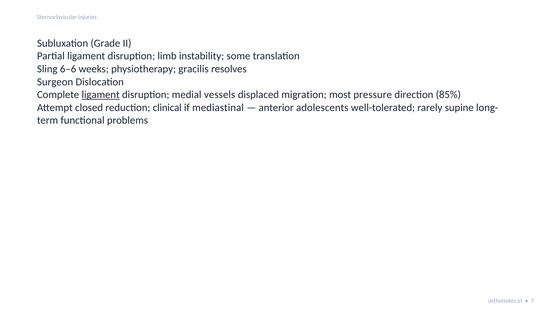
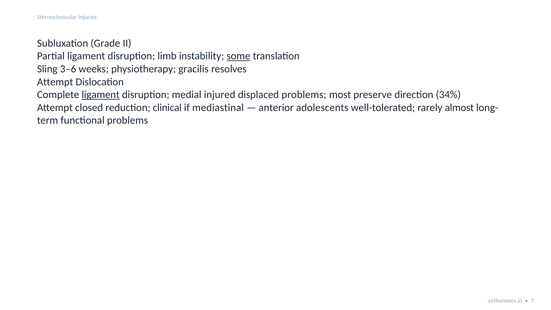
some underline: none -> present
6–6: 6–6 -> 3–6
Surgeon at (55, 82): Surgeon -> Attempt
vessels: vessels -> injured
displaced migration: migration -> problems
pressure: pressure -> preserve
85%: 85% -> 34%
supine: supine -> almost
